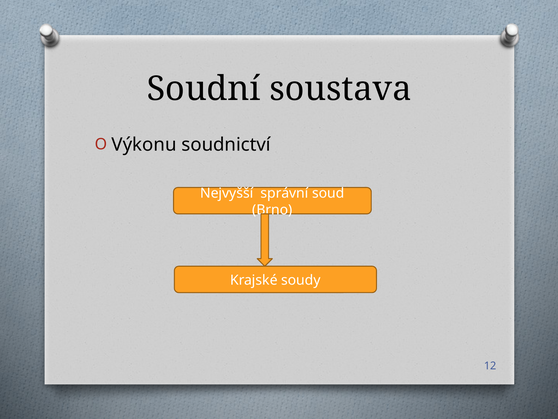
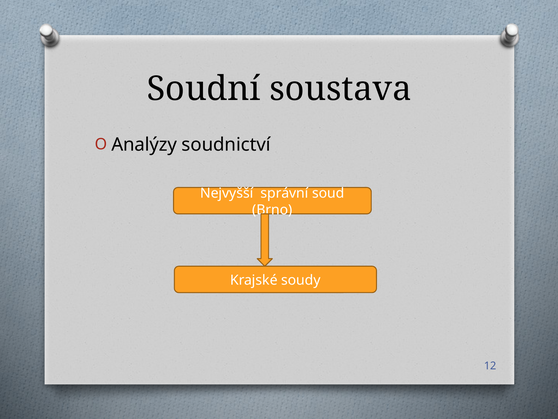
Výkonu: Výkonu -> Analýzy
